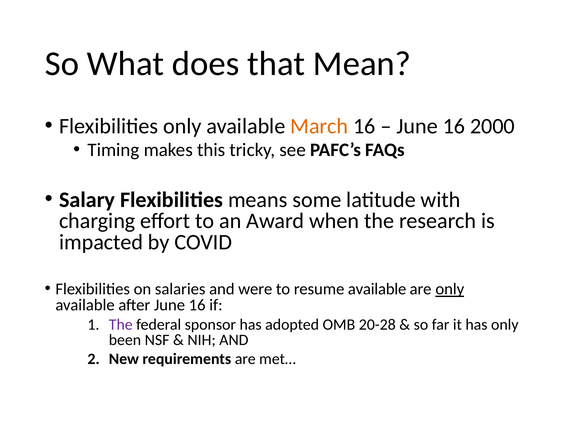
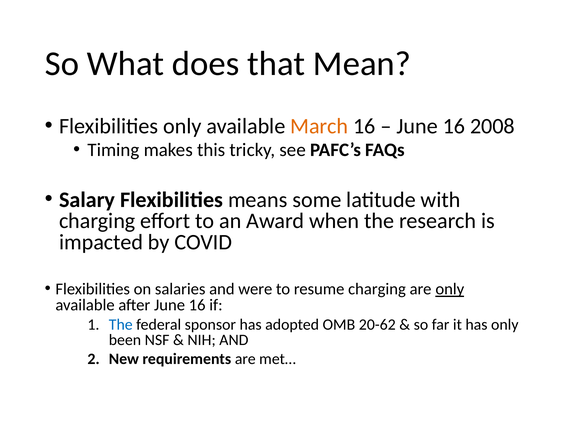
2000: 2000 -> 2008
resume available: available -> charging
The at (121, 324) colour: purple -> blue
20-28: 20-28 -> 20-62
